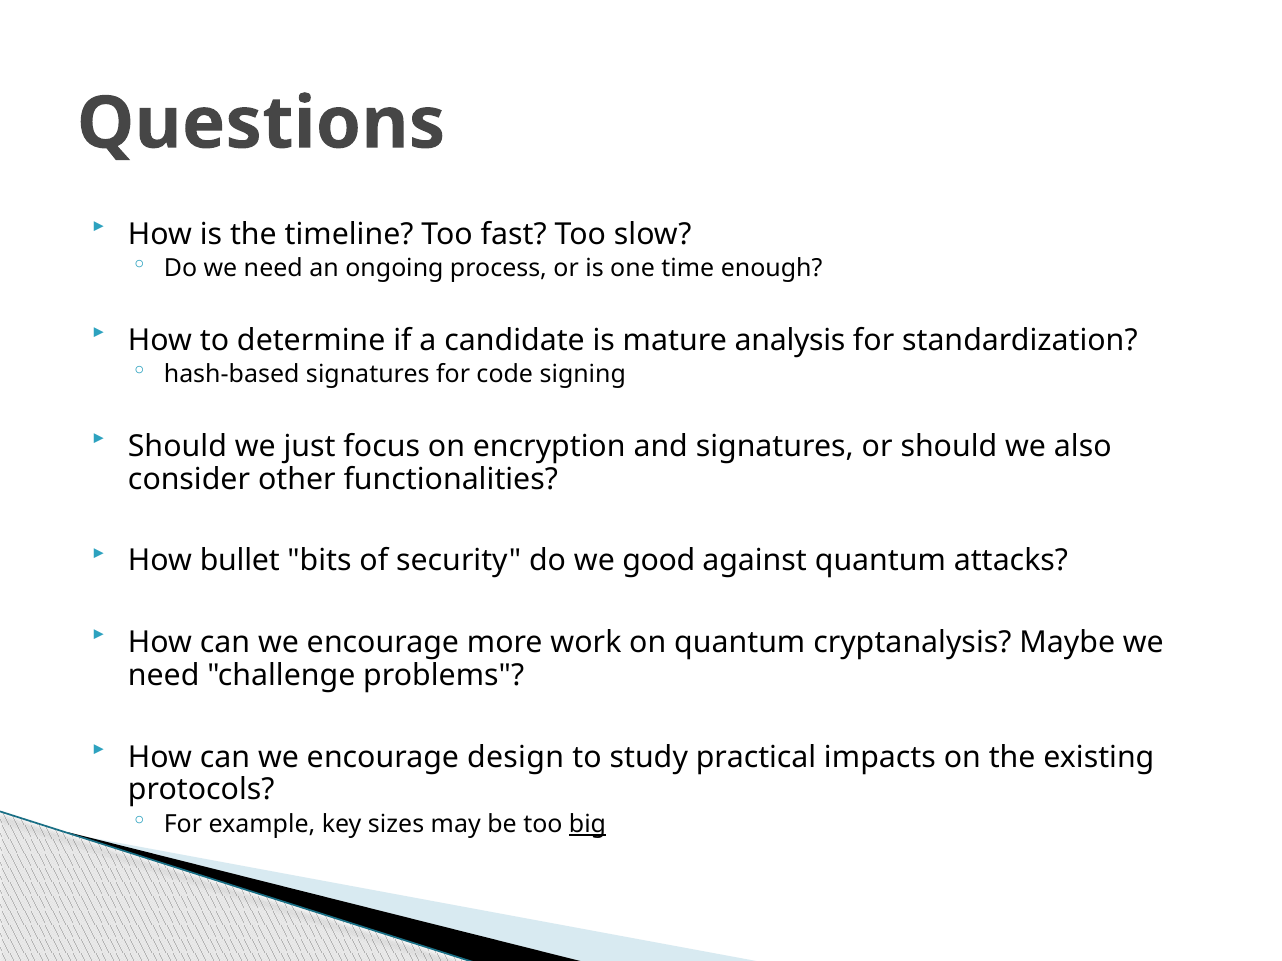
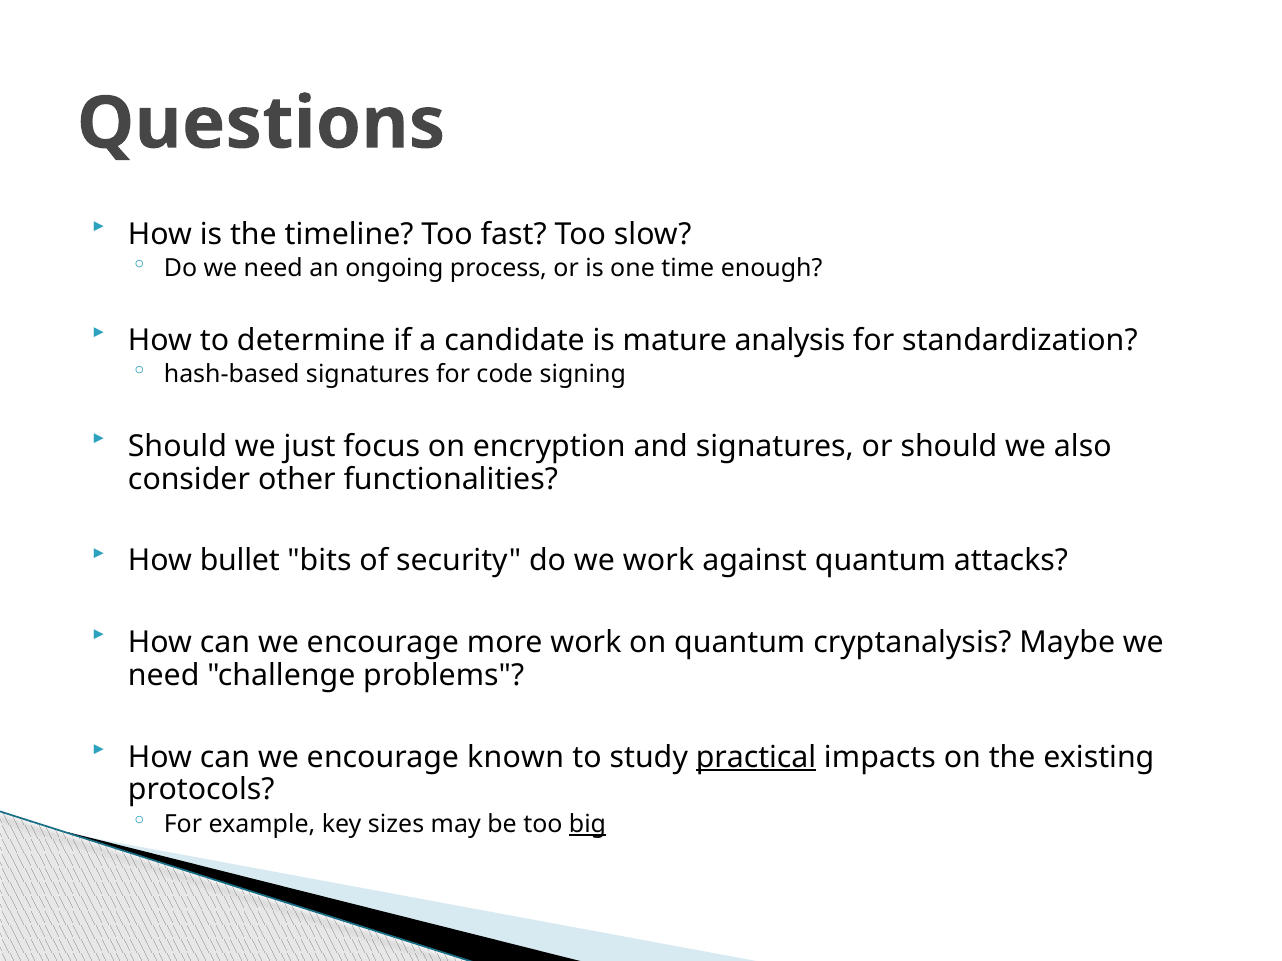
we good: good -> work
design: design -> known
practical underline: none -> present
